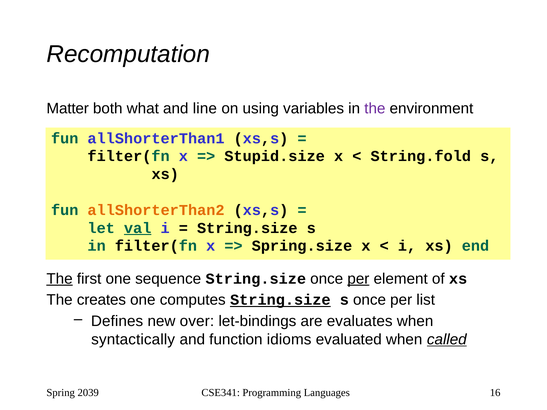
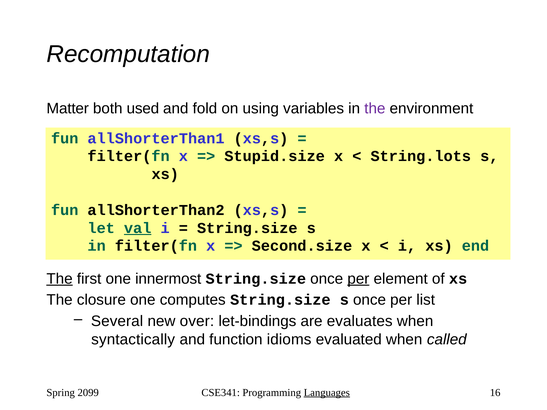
what: what -> used
line: line -> fold
String.fold: String.fold -> String.lots
allShorterThan2 colour: orange -> black
Spring.size: Spring.size -> Second.size
sequence: sequence -> innermost
creates: creates -> closure
String.size at (280, 300) underline: present -> none
Defines: Defines -> Several
called underline: present -> none
2039: 2039 -> 2099
Languages underline: none -> present
